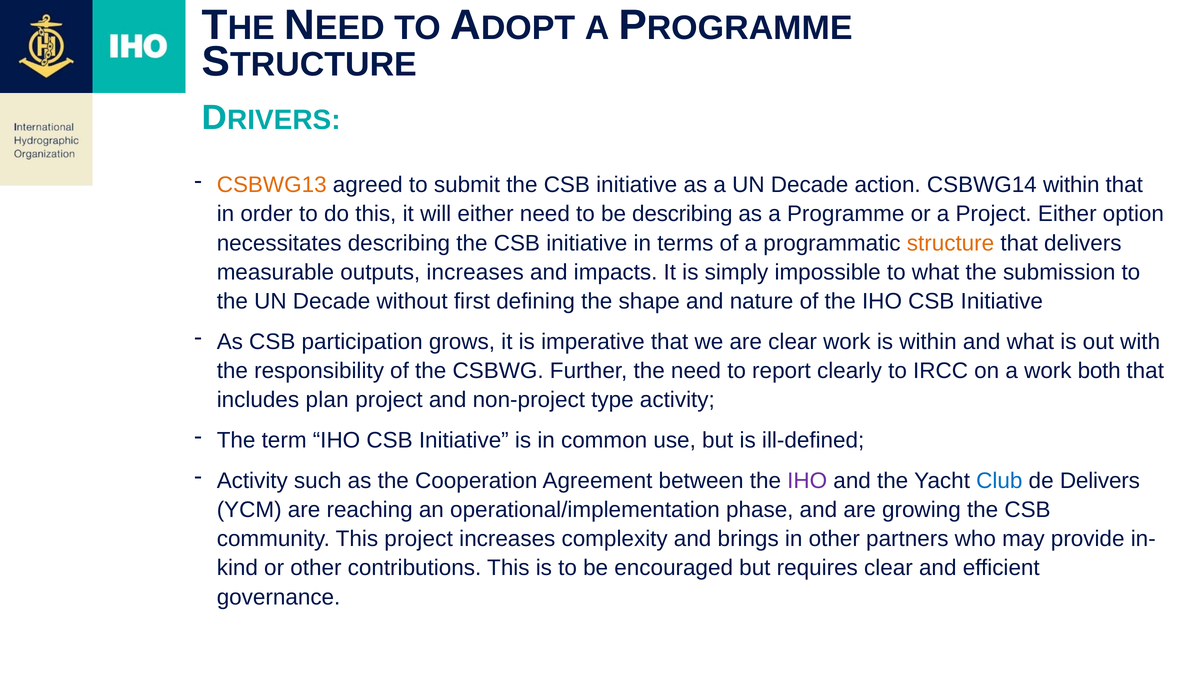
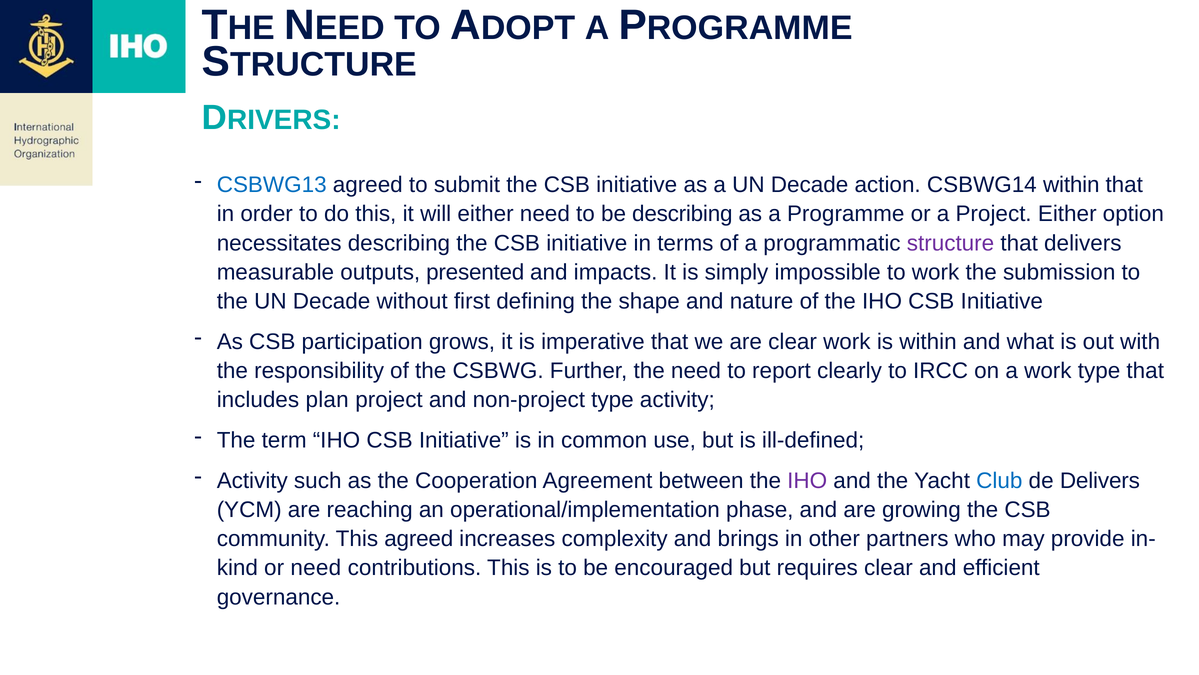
CSBWG13 colour: orange -> blue
structure colour: orange -> purple
outputs increases: increases -> presented
to what: what -> work
work both: both -> type
This project: project -> agreed
or other: other -> need
